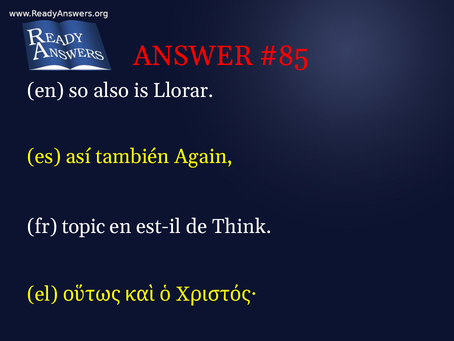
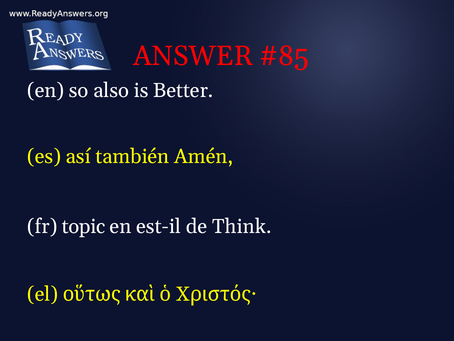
Llorar: Llorar -> Better
Again: Again -> Amén
